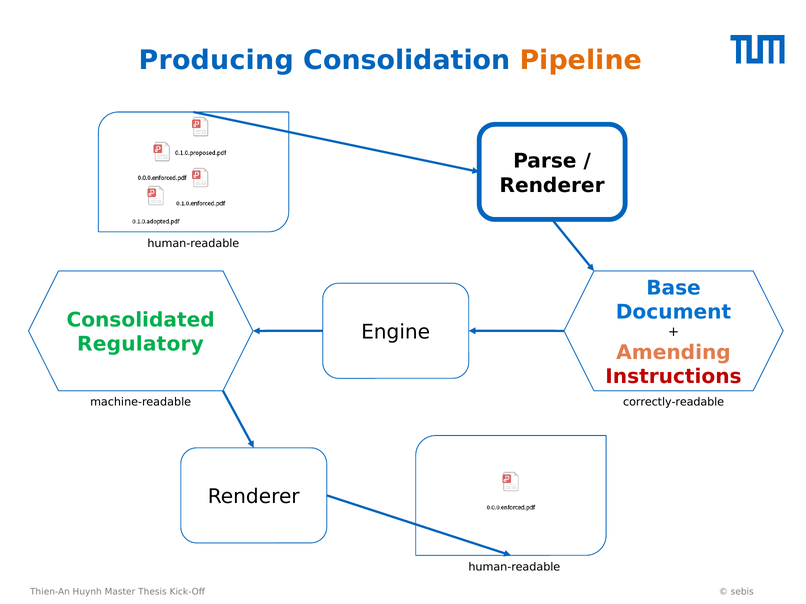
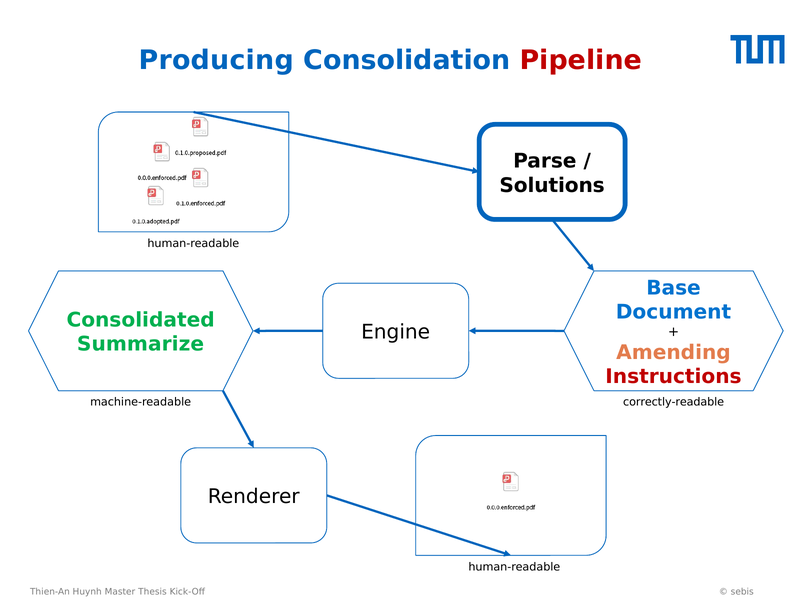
Pipeline colour: orange -> red
Renderer at (552, 186): Renderer -> Solutions
Regulatory: Regulatory -> Summarize
